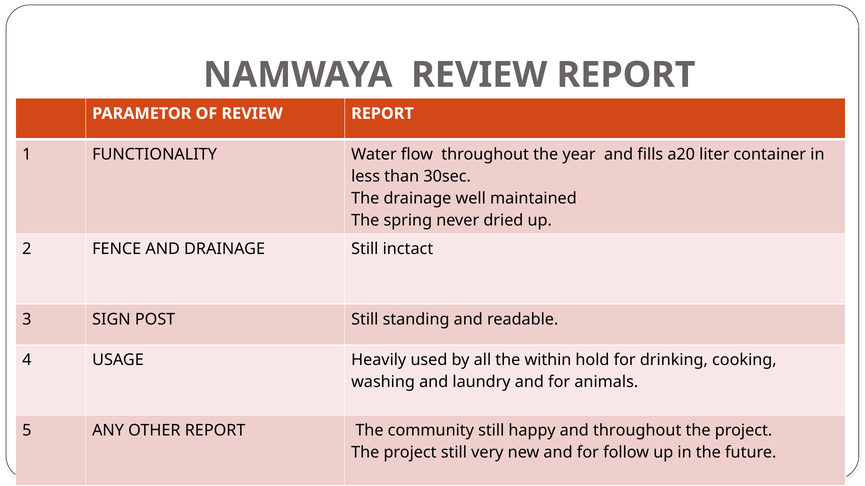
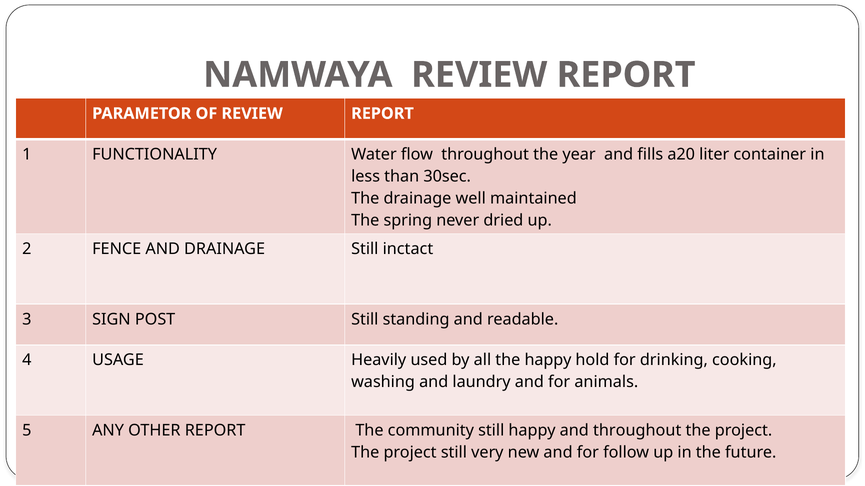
the within: within -> happy
